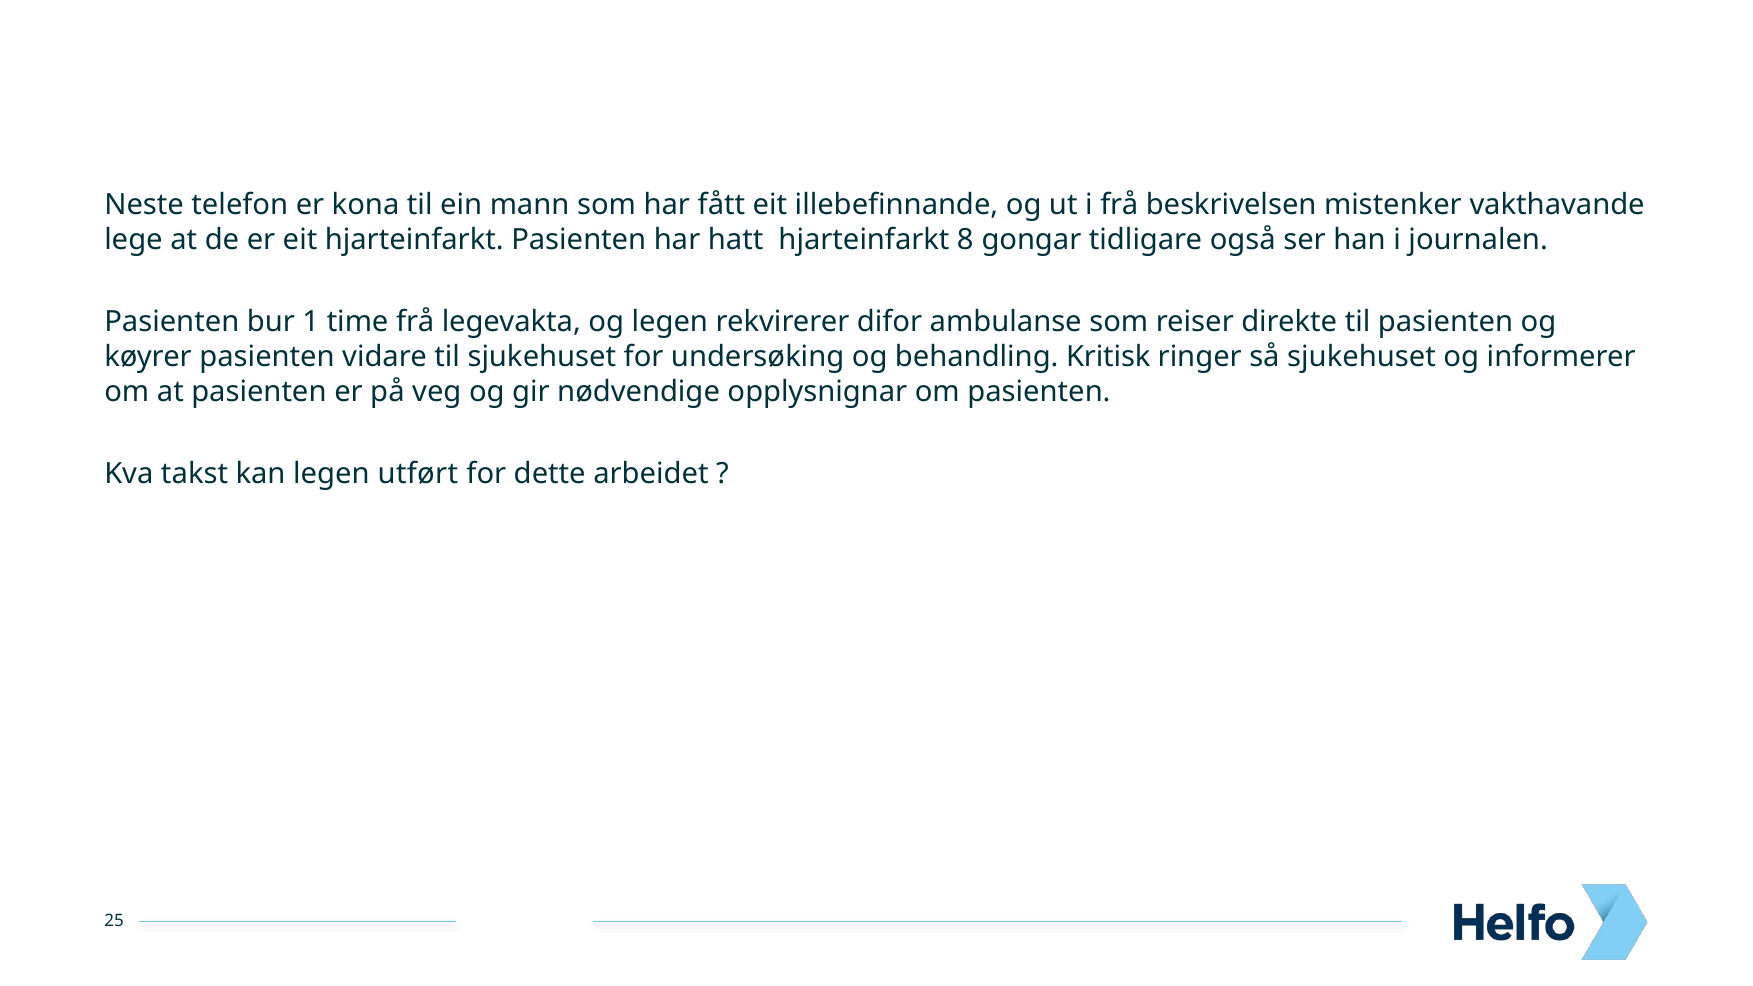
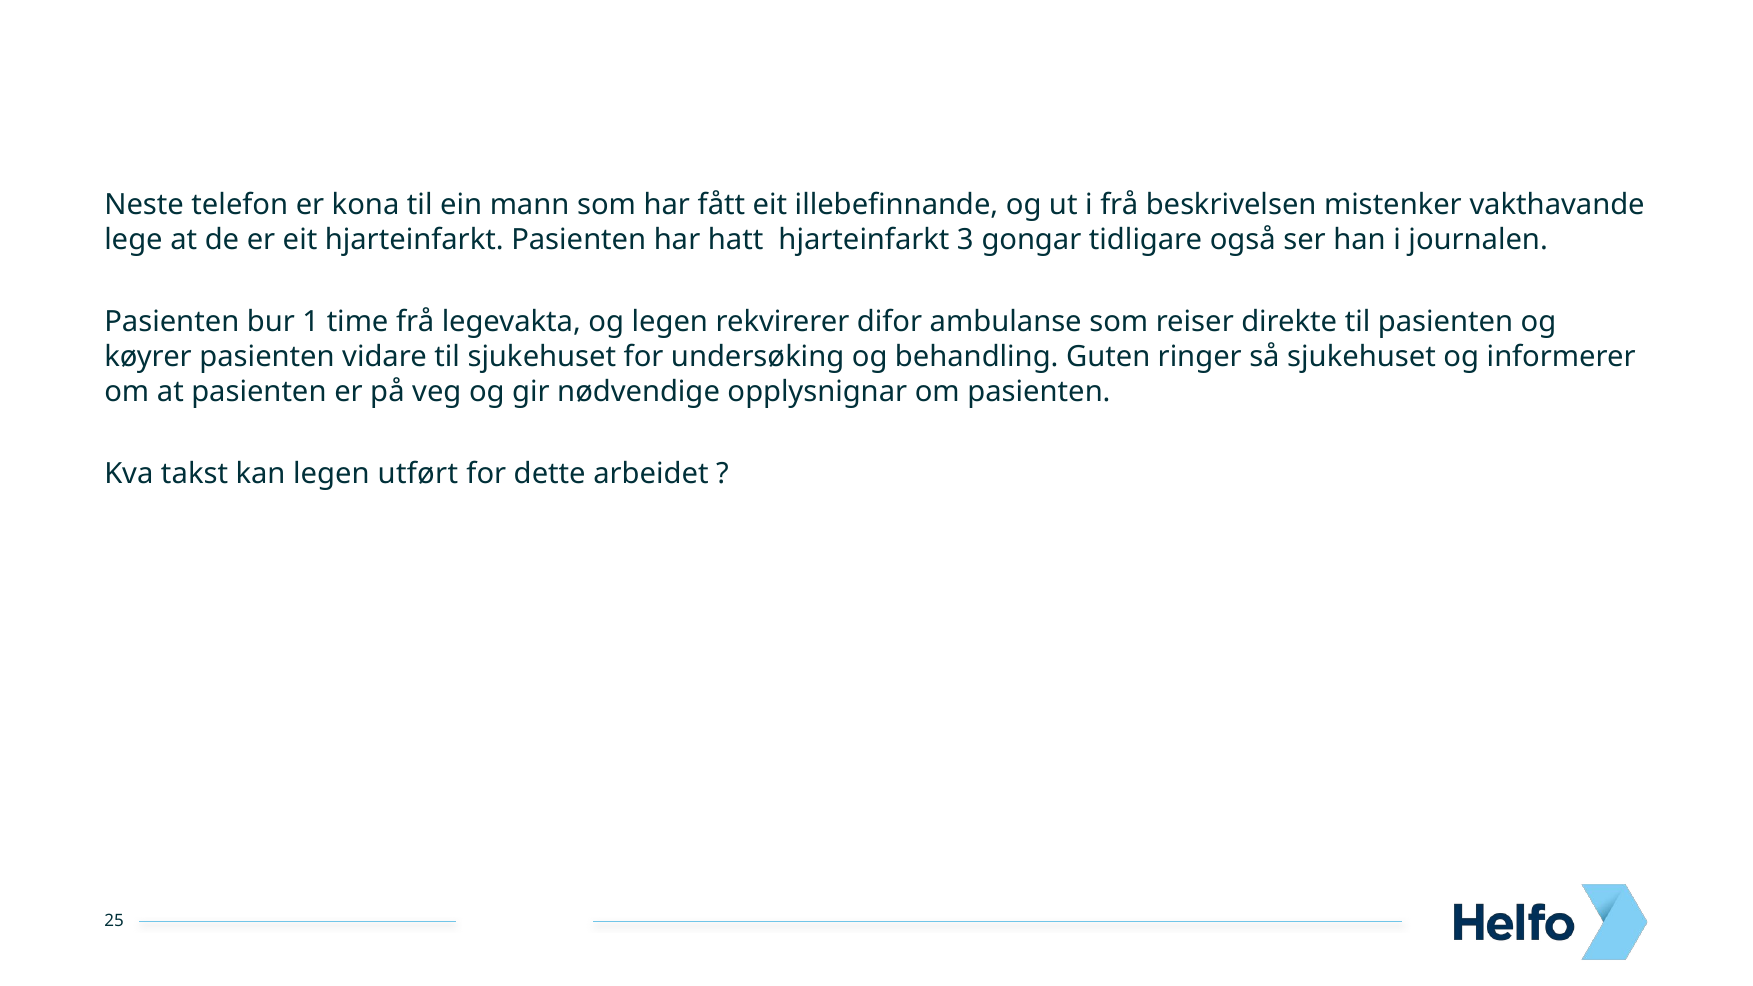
8: 8 -> 3
Kritisk: Kritisk -> Guten
